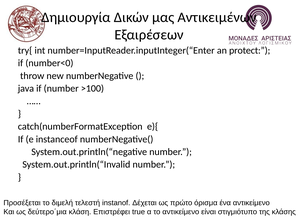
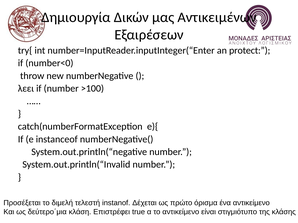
java: java -> λεει
